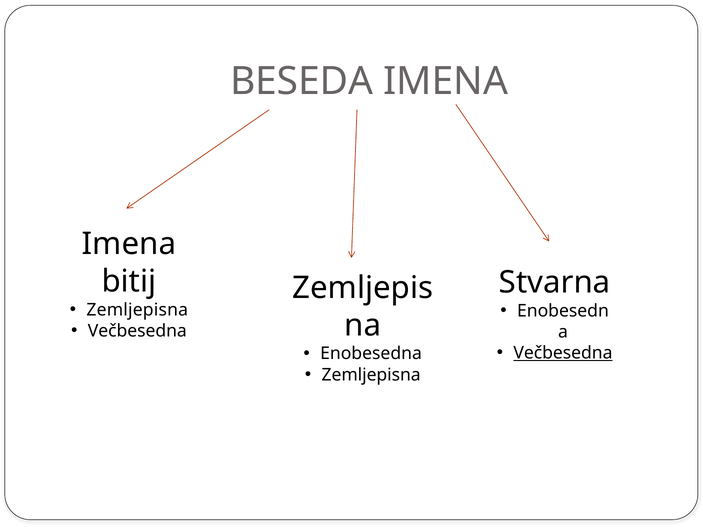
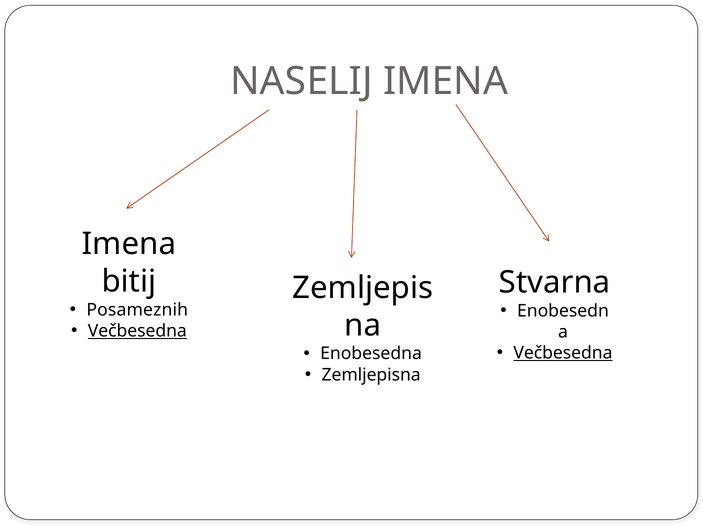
BESEDA: BESEDA -> NASELIJ
Zemljepisna at (137, 310): Zemljepisna -> Posameznih
Večbesedna at (137, 331) underline: none -> present
